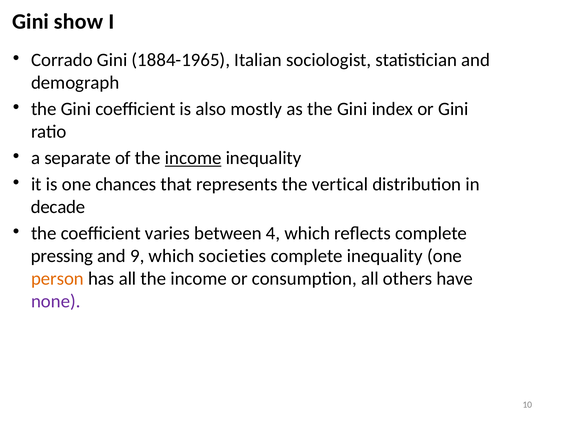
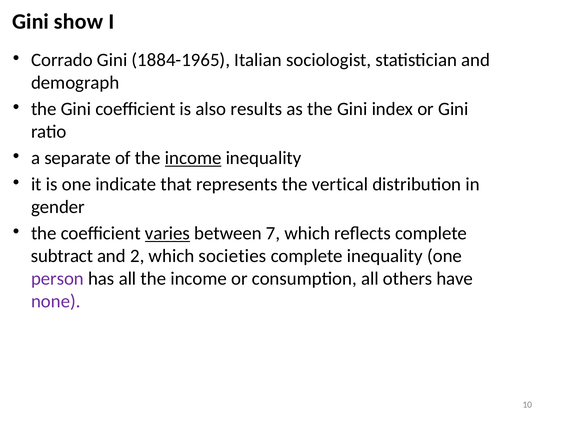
mostly: mostly -> results
chances: chances -> indicate
decade: decade -> gender
varies underline: none -> present
4: 4 -> 7
pressing: pressing -> subtract
9: 9 -> 2
person colour: orange -> purple
